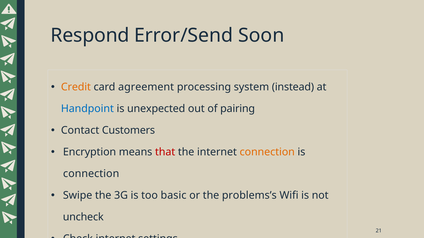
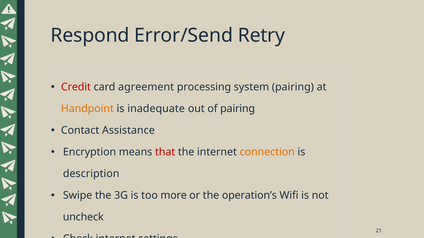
Soon: Soon -> Retry
Credit colour: orange -> red
system instead: instead -> pairing
Handpoint colour: blue -> orange
unexpected: unexpected -> inadequate
Customers: Customers -> Assistance
connection at (91, 174): connection -> description
basic: basic -> more
problems’s: problems’s -> operation’s
